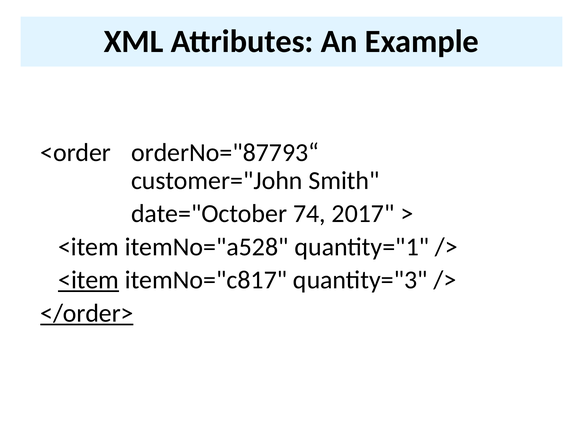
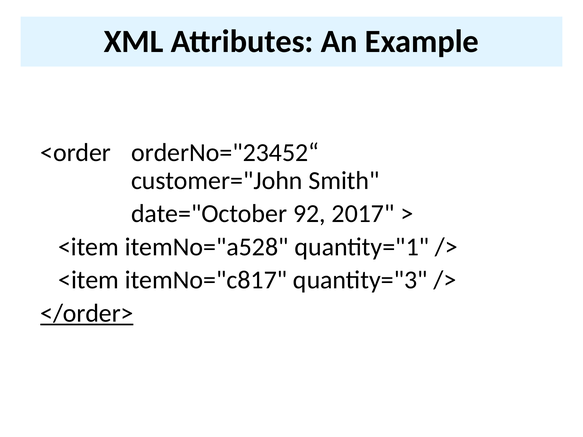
orderNo="87793“: orderNo="87793“ -> orderNo="23452“
74: 74 -> 92
<item at (89, 280) underline: present -> none
